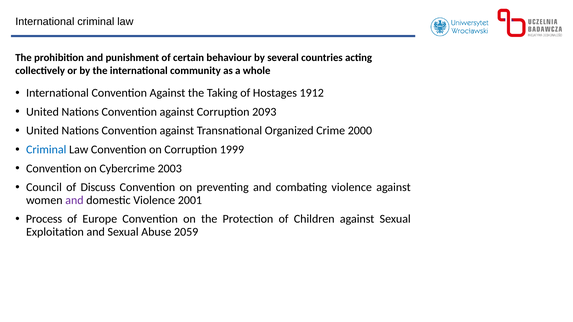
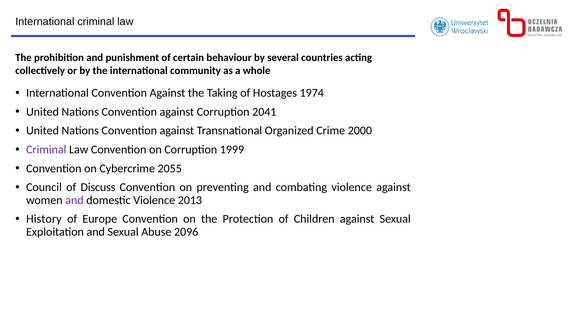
1912: 1912 -> 1974
2093: 2093 -> 2041
Criminal at (46, 150) colour: blue -> purple
2003: 2003 -> 2055
2001: 2001 -> 2013
Process: Process -> History
2059: 2059 -> 2096
